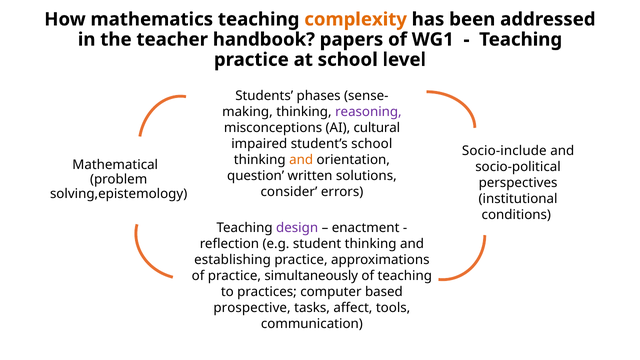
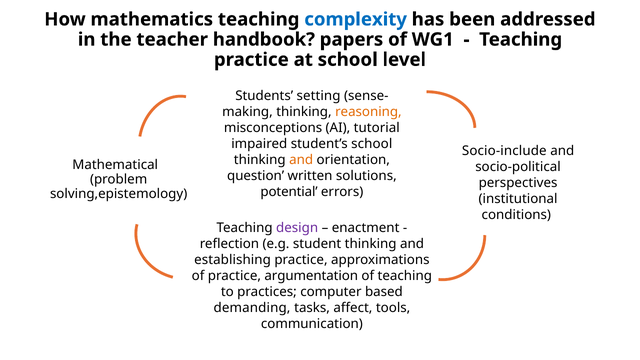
complexity colour: orange -> blue
phases: phases -> setting
reasoning colour: purple -> orange
cultural: cultural -> tutorial
consider: consider -> potential
simultaneously: simultaneously -> argumentation
prospective: prospective -> demanding
